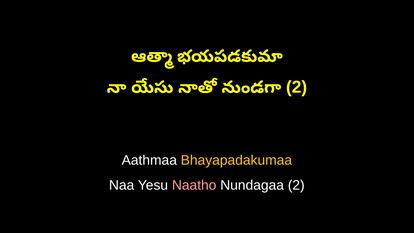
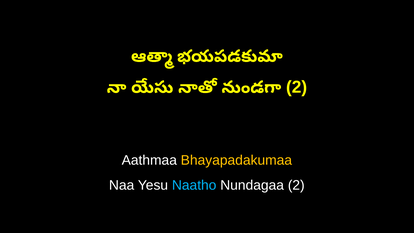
Naatho colour: pink -> light blue
